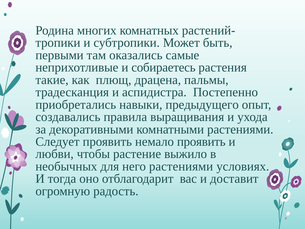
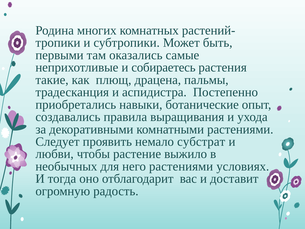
предыдущего: предыдущего -> ботанические
немало проявить: проявить -> субстрат
